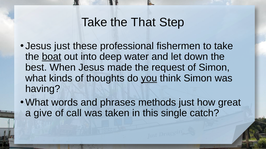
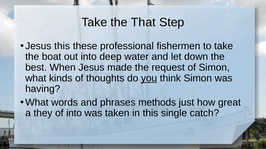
Jesus just: just -> this
boat underline: present -> none
give: give -> they
of call: call -> into
